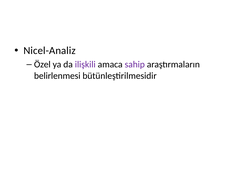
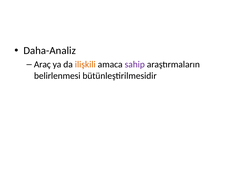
Nicel-Analiz: Nicel-Analiz -> Daha-Analiz
Özel: Özel -> Araç
ilişkili colour: purple -> orange
